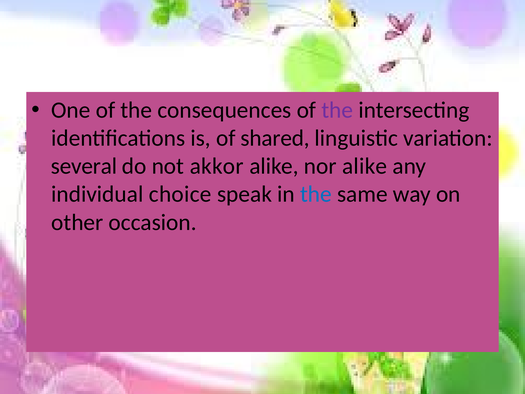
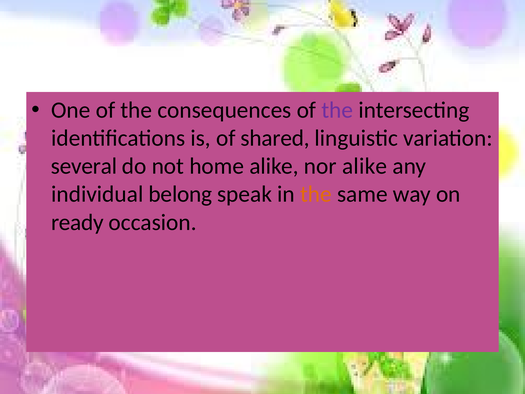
akkor: akkor -> home
choice: choice -> belong
the at (316, 194) colour: blue -> orange
other: other -> ready
